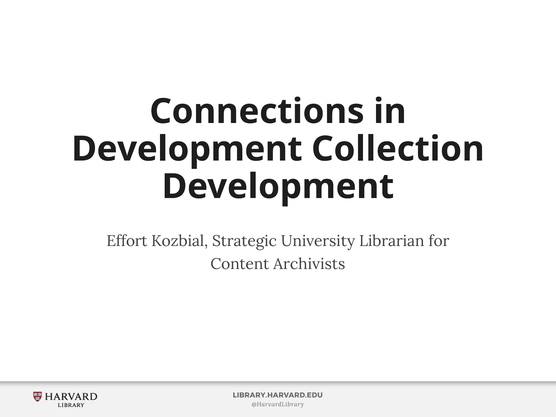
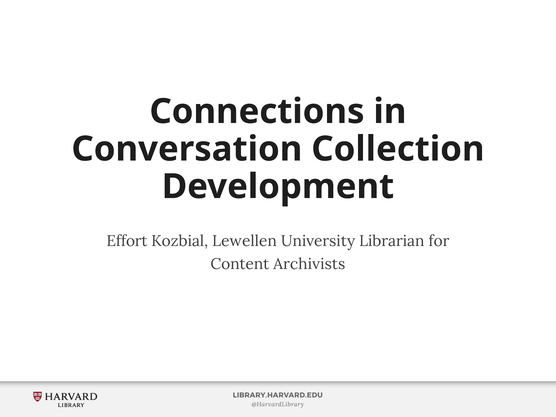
Development at (187, 149): Development -> Conversation
Strategic: Strategic -> Lewellen
